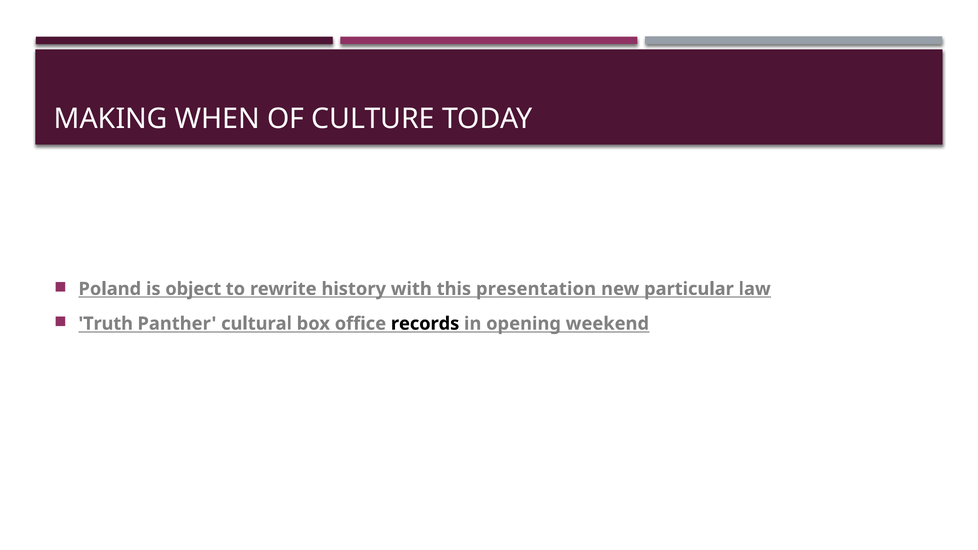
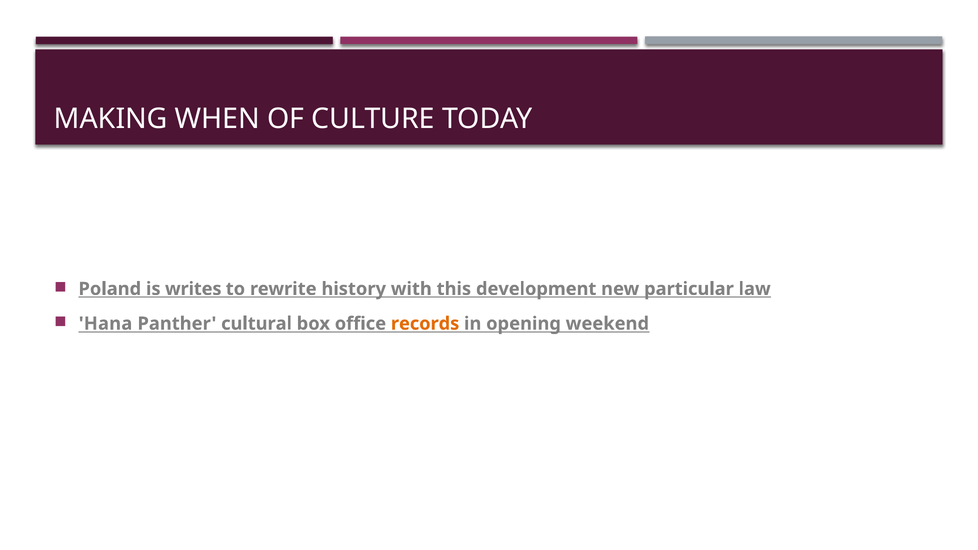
object: object -> writes
presentation: presentation -> development
Truth: Truth -> Hana
records colour: black -> orange
